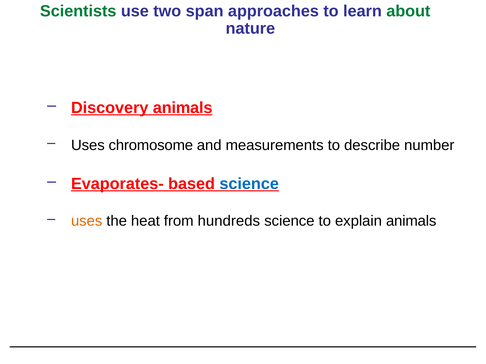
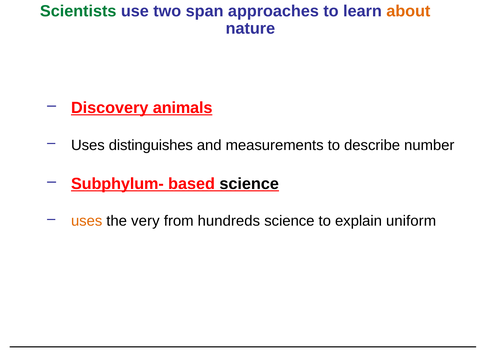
about colour: green -> orange
chromosome: chromosome -> distinguishes
Evaporates-: Evaporates- -> Subphylum-
science at (249, 184) colour: blue -> black
heat: heat -> very
explain animals: animals -> uniform
